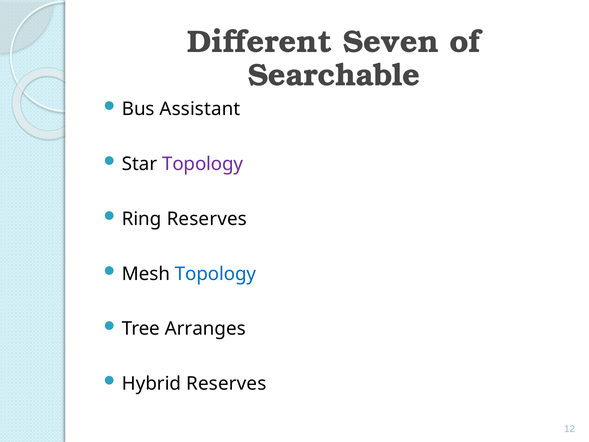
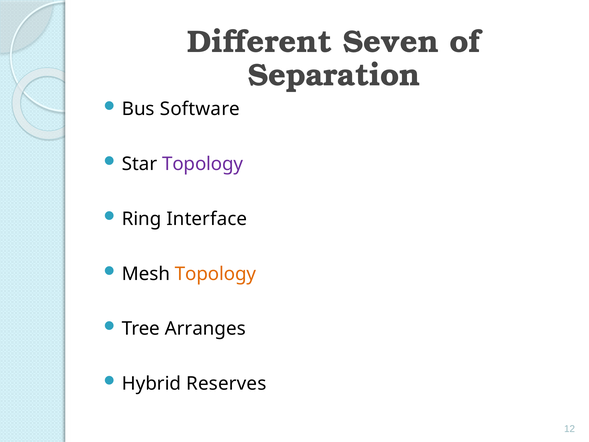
Searchable: Searchable -> Separation
Assistant: Assistant -> Software
Ring Reserves: Reserves -> Interface
Topology at (216, 274) colour: blue -> orange
